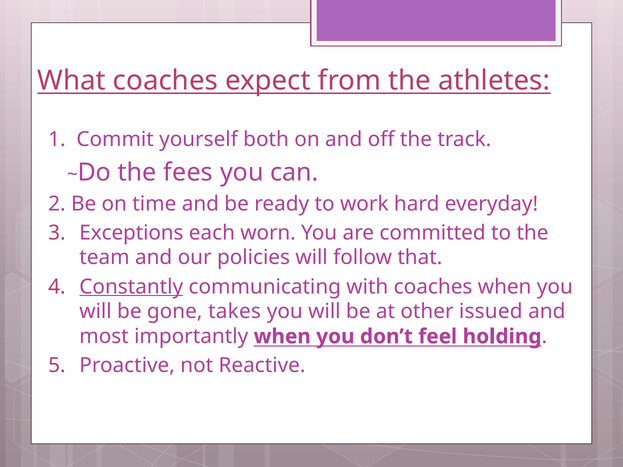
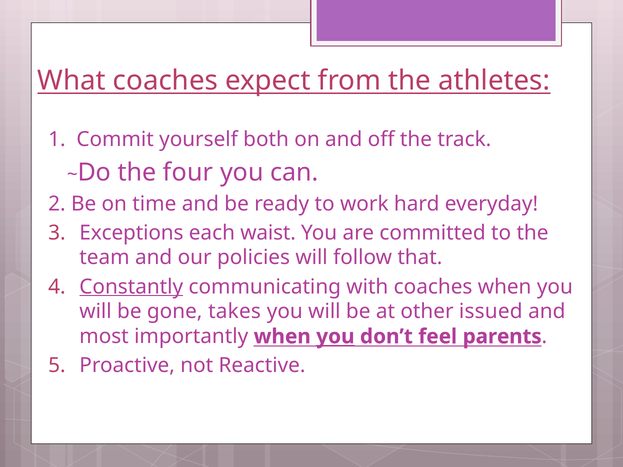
fees: fees -> four
worn: worn -> waist
you at (335, 337) underline: none -> present
holding: holding -> parents
